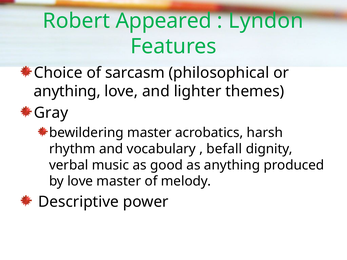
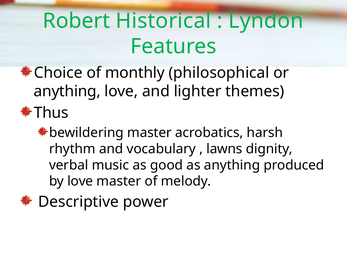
Appeared: Appeared -> Historical
sarcasm: sarcasm -> monthly
Gray: Gray -> Thus
befall: befall -> lawns
